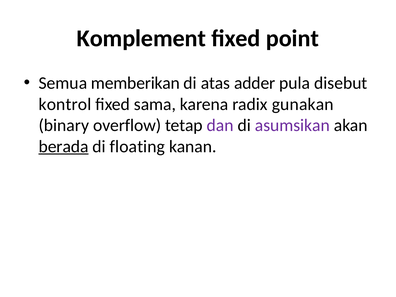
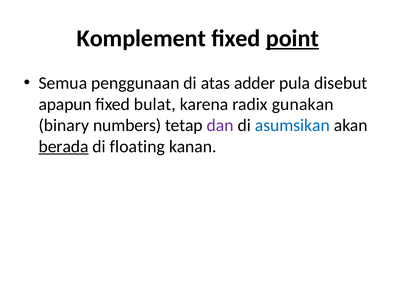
point underline: none -> present
memberikan: memberikan -> penggunaan
kontrol: kontrol -> apapun
sama: sama -> bulat
overflow: overflow -> numbers
asumsikan colour: purple -> blue
